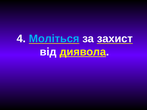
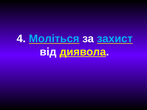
захист colour: white -> light blue
